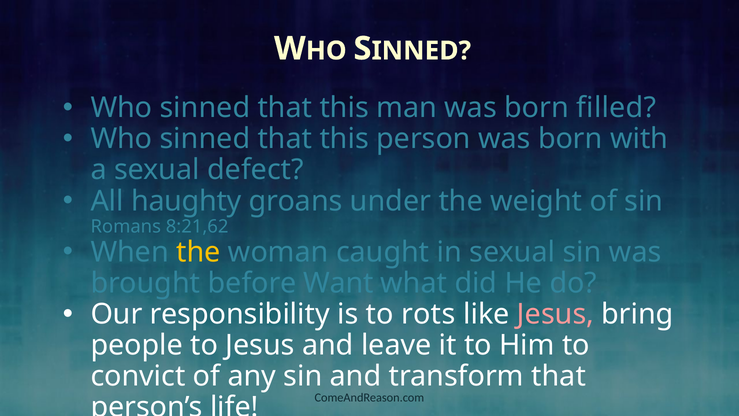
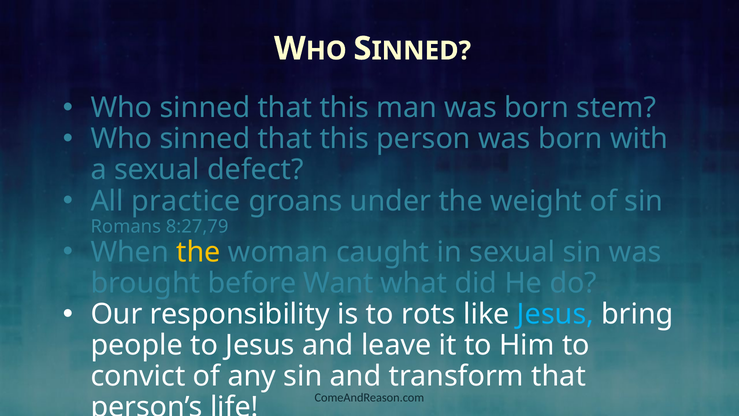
filled: filled -> stem
haughty: haughty -> practice
8:21,62: 8:21,62 -> 8:27,79
Jesus at (555, 314) colour: pink -> light blue
